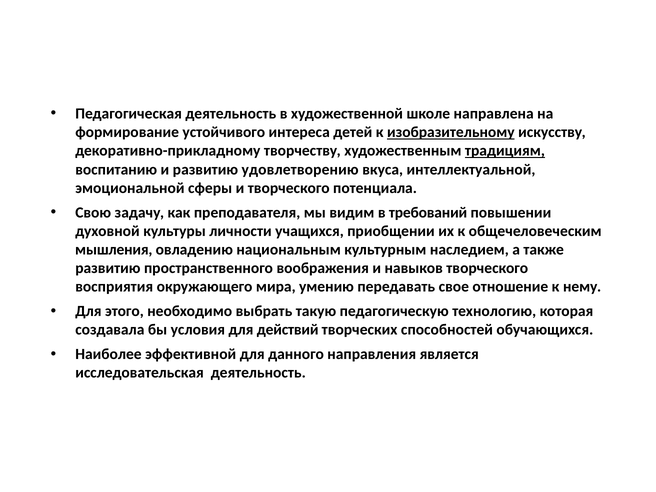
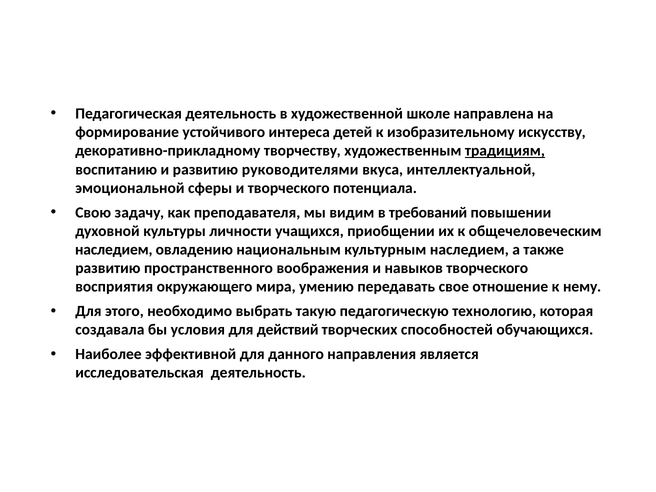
изобразительному underline: present -> none
удовлетворению: удовлетворению -> руководителями
мышления at (114, 250): мышления -> наследием
